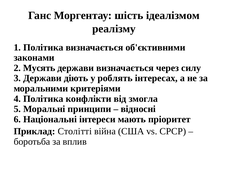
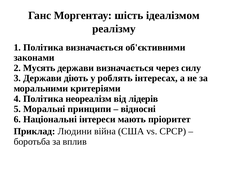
конфлікти: конфлікти -> неореалізм
змогла: змогла -> лідерів
Столітті: Столітті -> Людини
